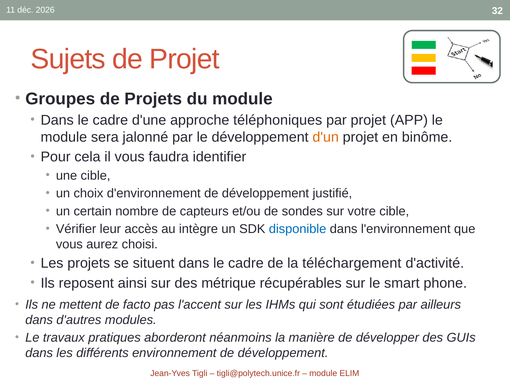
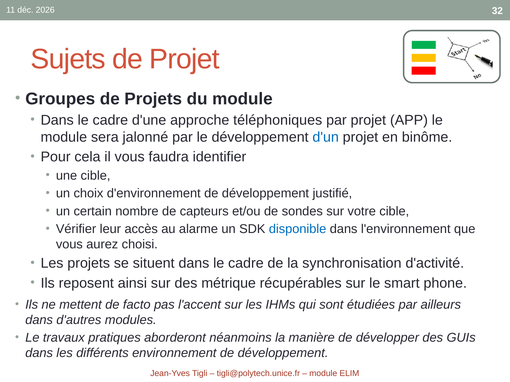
d'un colour: orange -> blue
intègre: intègre -> alarme
téléchargement: téléchargement -> synchronisation
